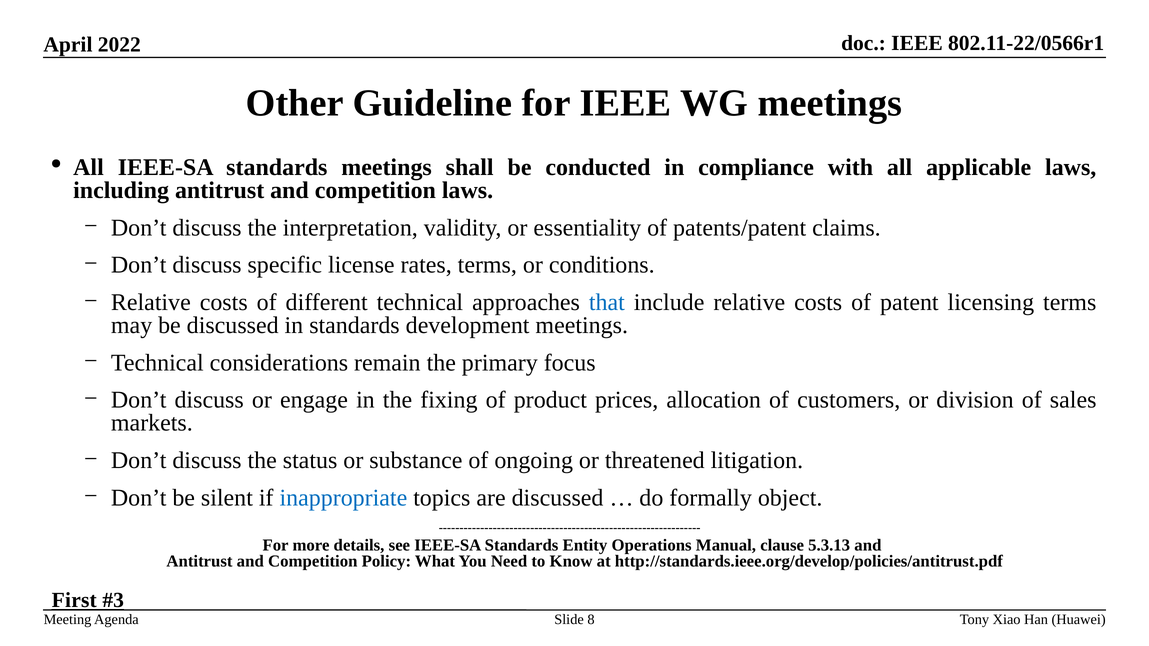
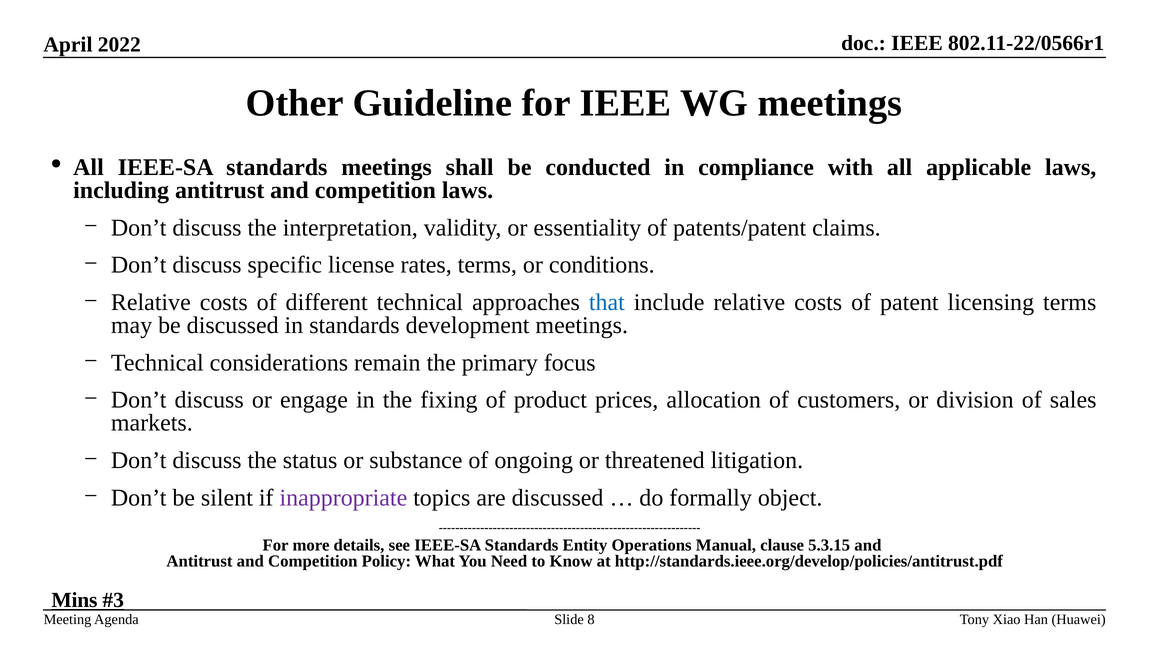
inappropriate colour: blue -> purple
5.3.13: 5.3.13 -> 5.3.15
First: First -> Mins
